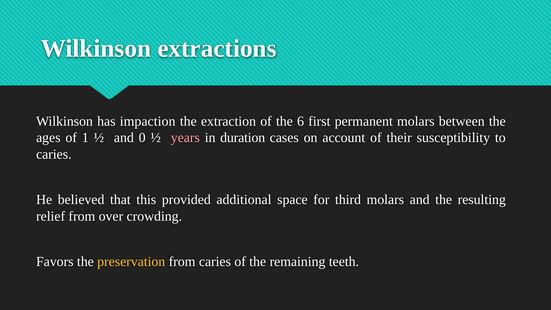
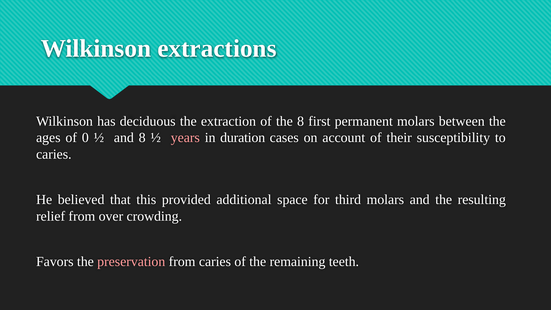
impaction: impaction -> deciduous
the 6: 6 -> 8
1: 1 -> 0
and 0: 0 -> 8
preservation colour: yellow -> pink
